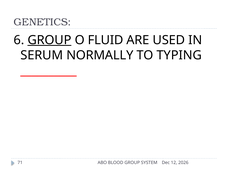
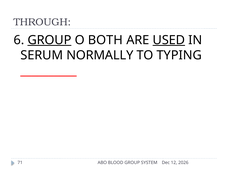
GENETICS: GENETICS -> THROUGH
FLUID: FLUID -> BOTH
USED underline: none -> present
